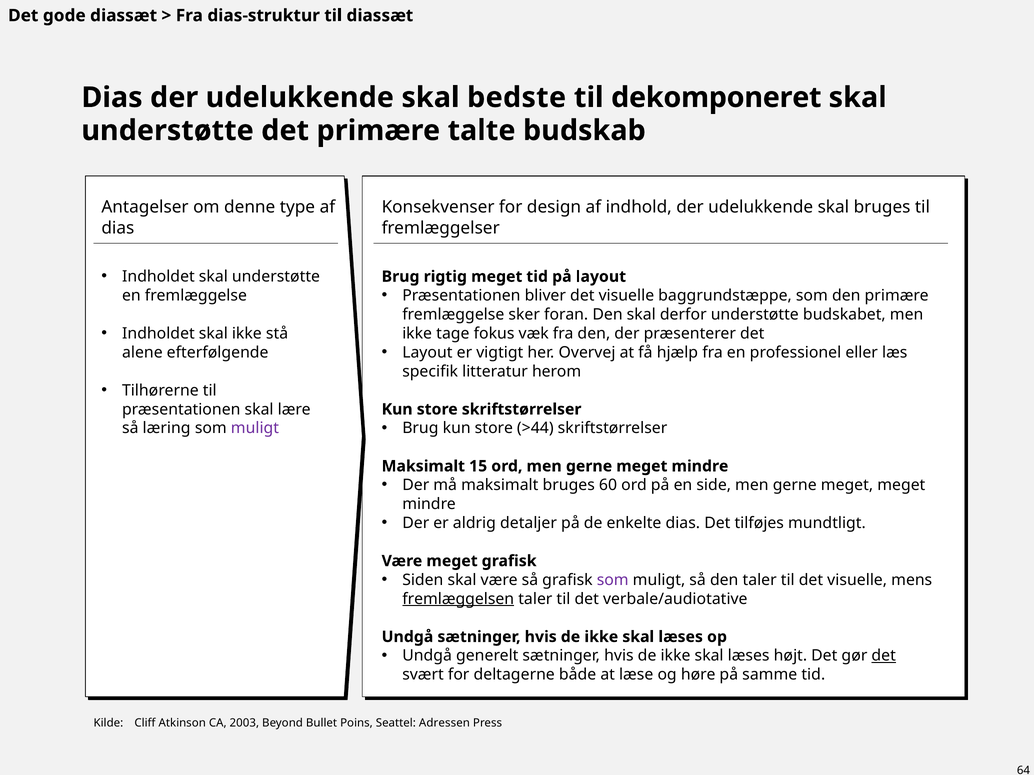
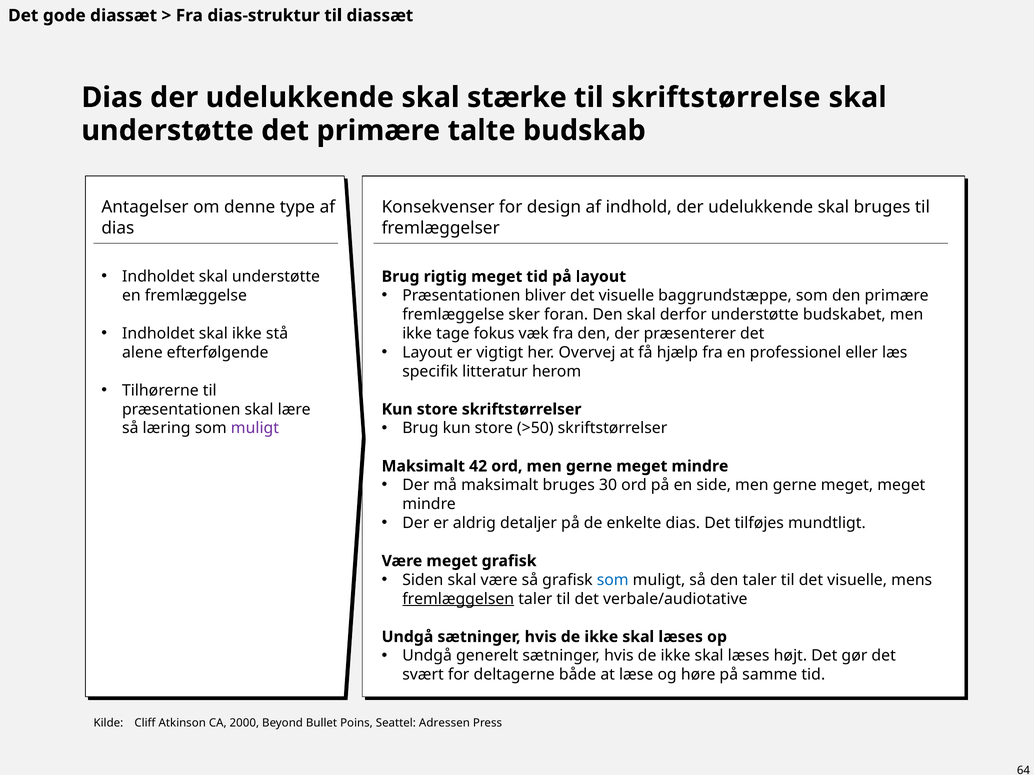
bedste: bedste -> stærke
dekomponeret: dekomponeret -> skriftstørrelse
>44: >44 -> >50
15: 15 -> 42
60: 60 -> 30
som at (613, 580) colour: purple -> blue
det at (884, 656) underline: present -> none
2003: 2003 -> 2000
